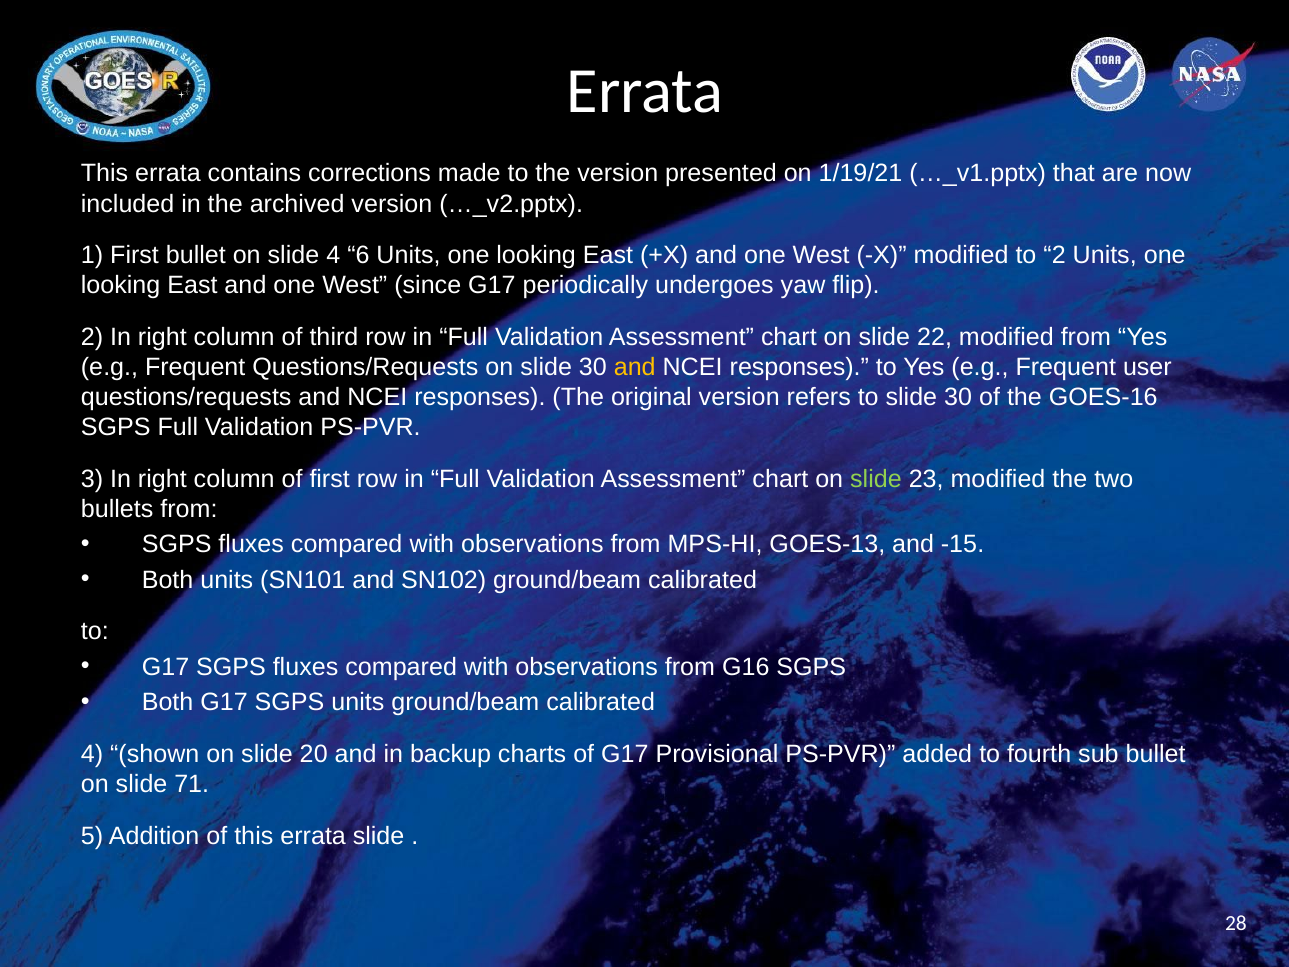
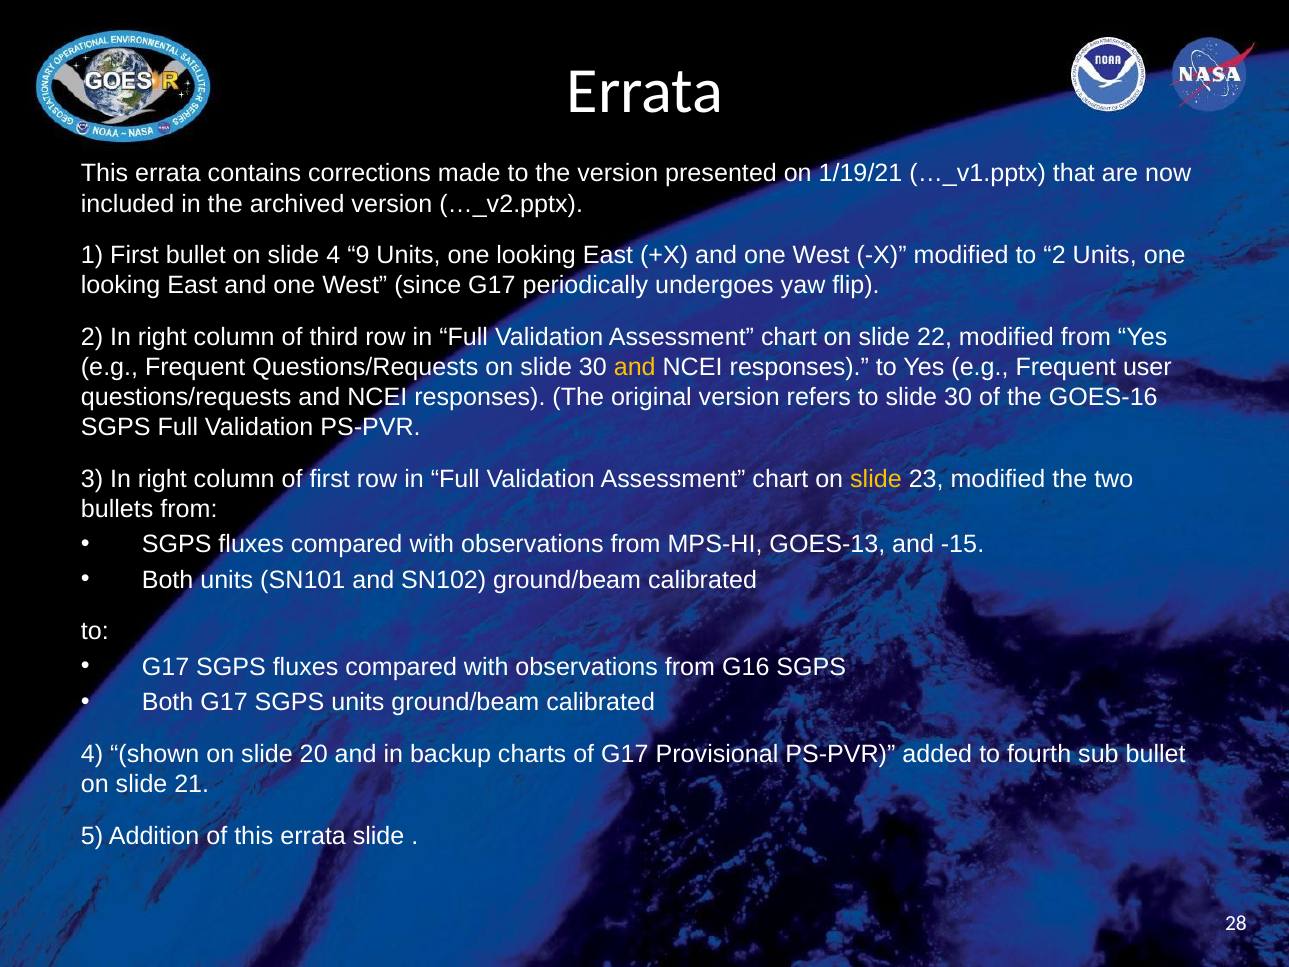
6: 6 -> 9
slide at (876, 479) colour: light green -> yellow
71: 71 -> 21
